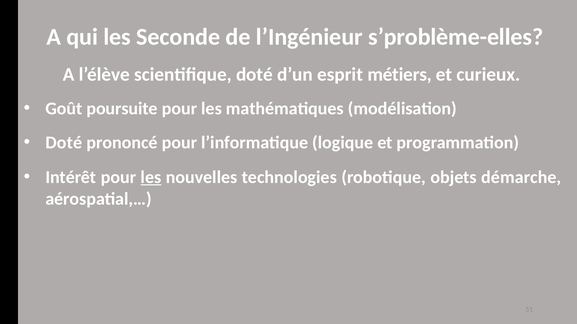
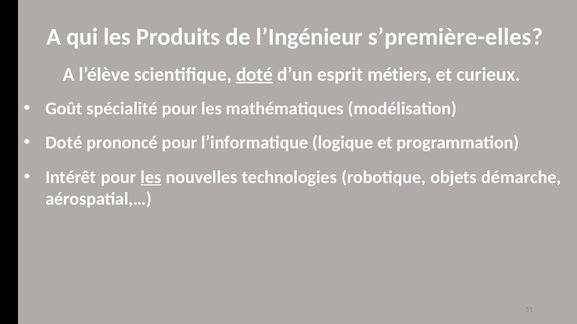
Seconde: Seconde -> Produits
s’problème-elles: s’problème-elles -> s’première-elles
doté at (254, 75) underline: none -> present
poursuite: poursuite -> spécialité
